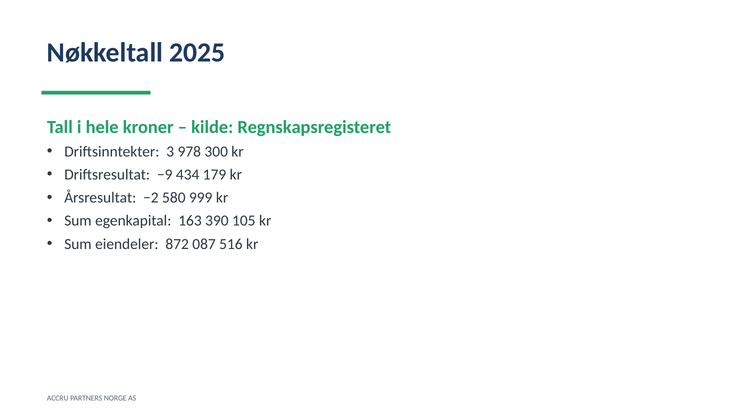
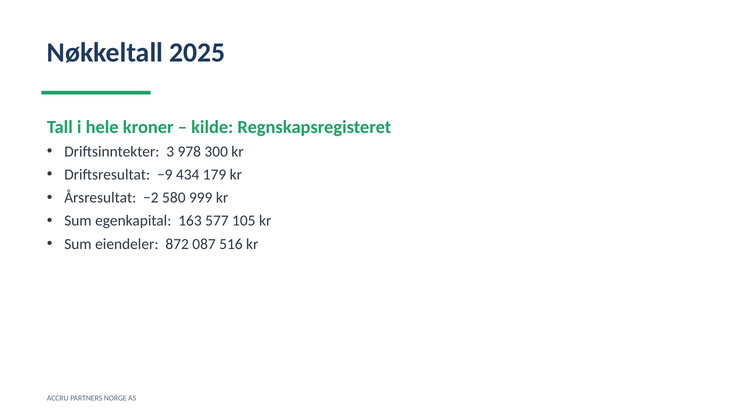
390: 390 -> 577
